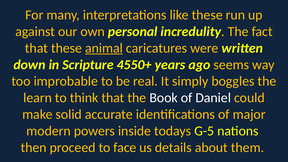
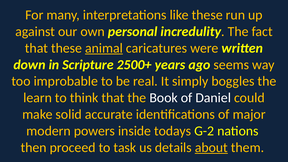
4550+: 4550+ -> 2500+
G-5: G-5 -> G-2
face: face -> task
about underline: none -> present
